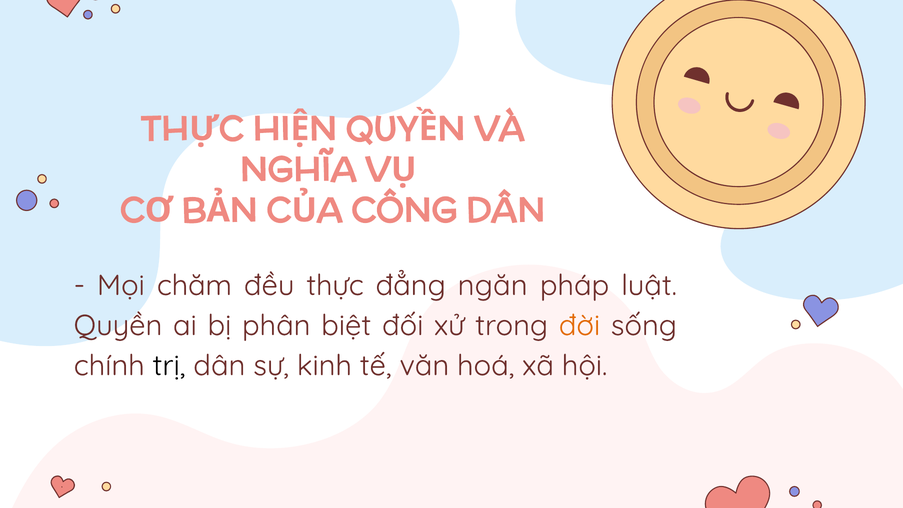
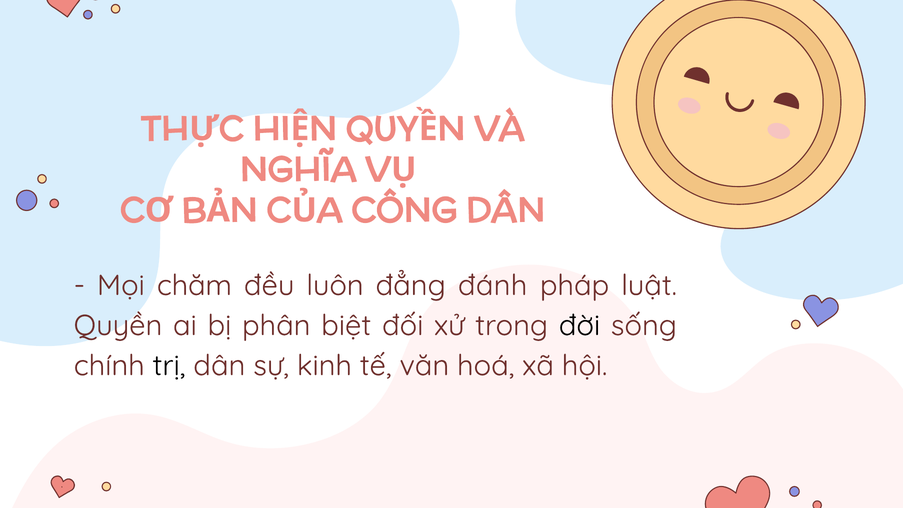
thực: thực -> luôn
ngăn: ngăn -> đánh
đời colour: orange -> black
